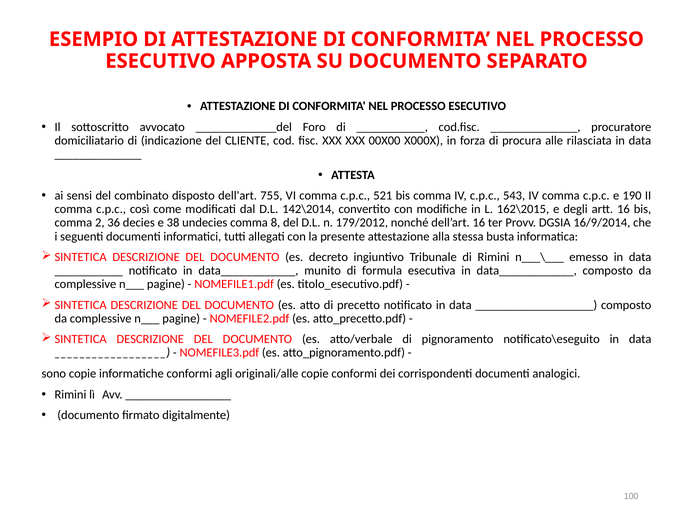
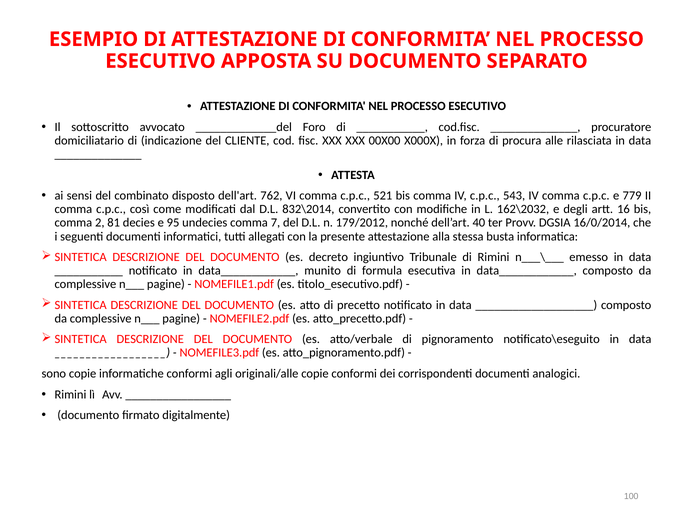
755: 755 -> 762
190: 190 -> 779
142\2014: 142\2014 -> 832\2014
162\2015: 162\2015 -> 162\2032
36: 36 -> 81
38: 38 -> 95
8: 8 -> 7
dell’art 16: 16 -> 40
16/9/2014: 16/9/2014 -> 16/0/2014
